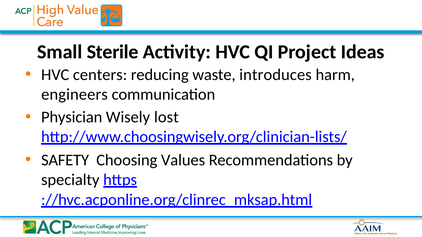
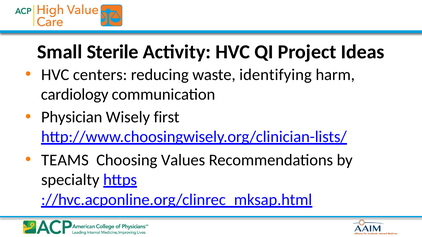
introduces: introduces -> identifying
engineers: engineers -> cardiology
lost: lost -> first
SAFETY: SAFETY -> TEAMS
